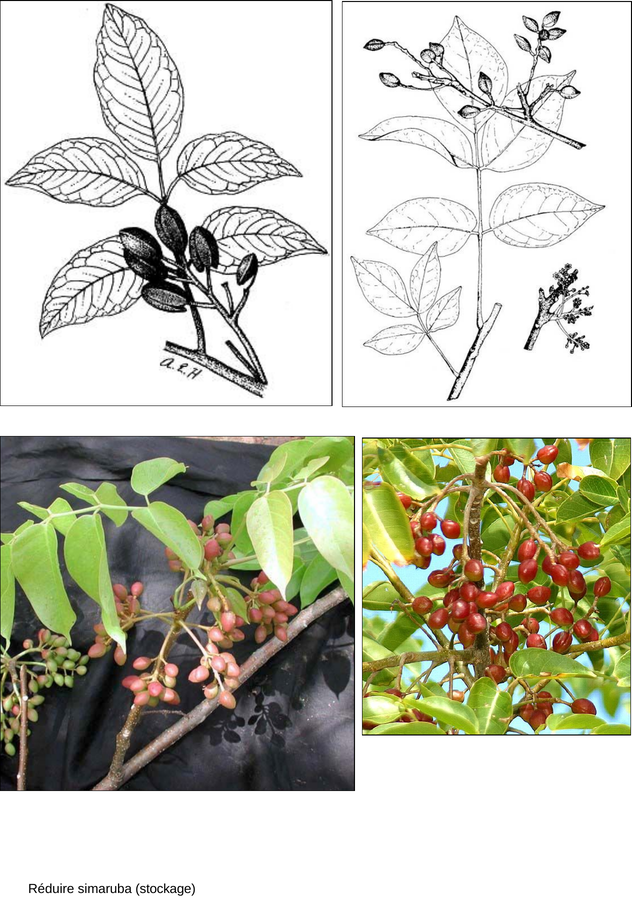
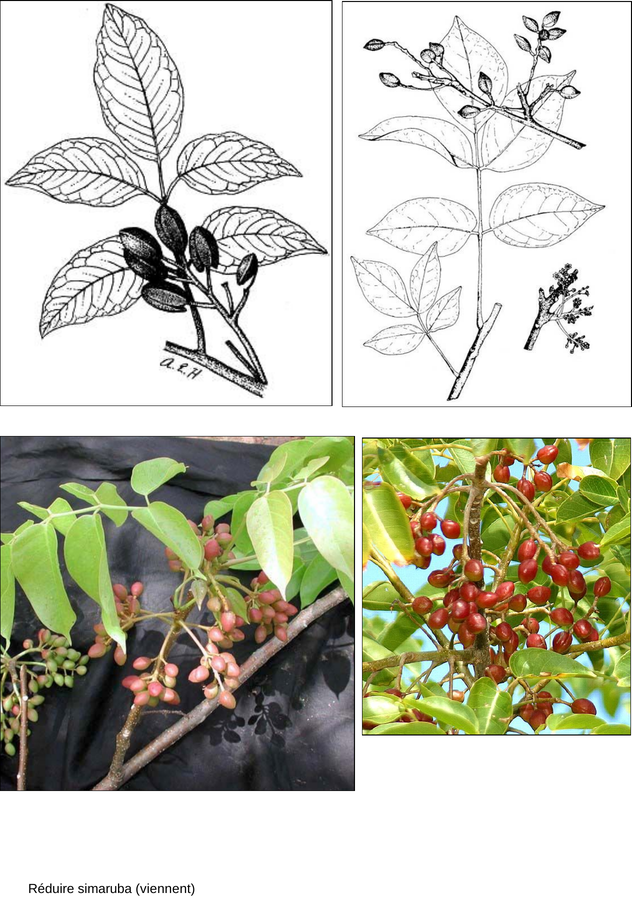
stockage: stockage -> viennent
